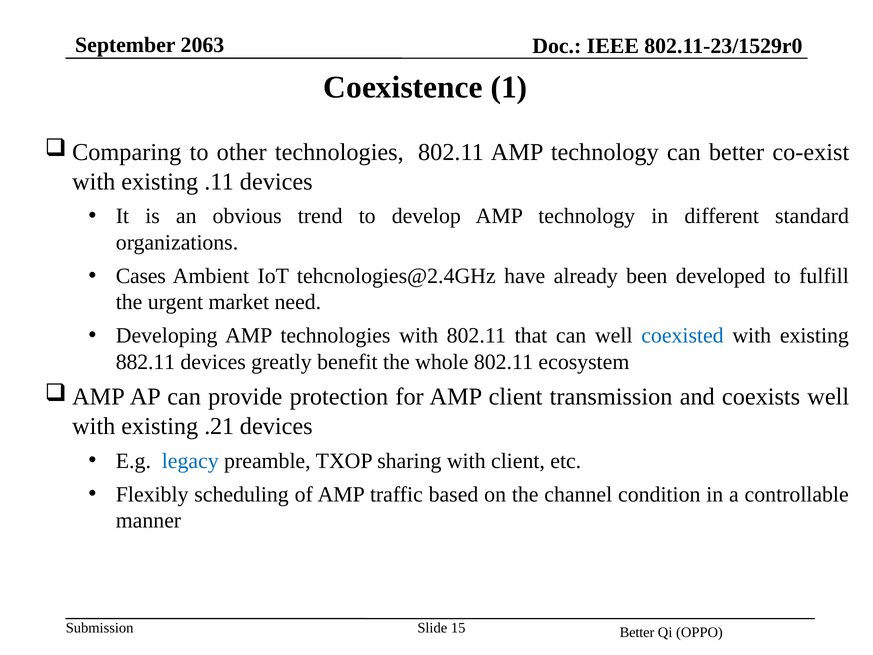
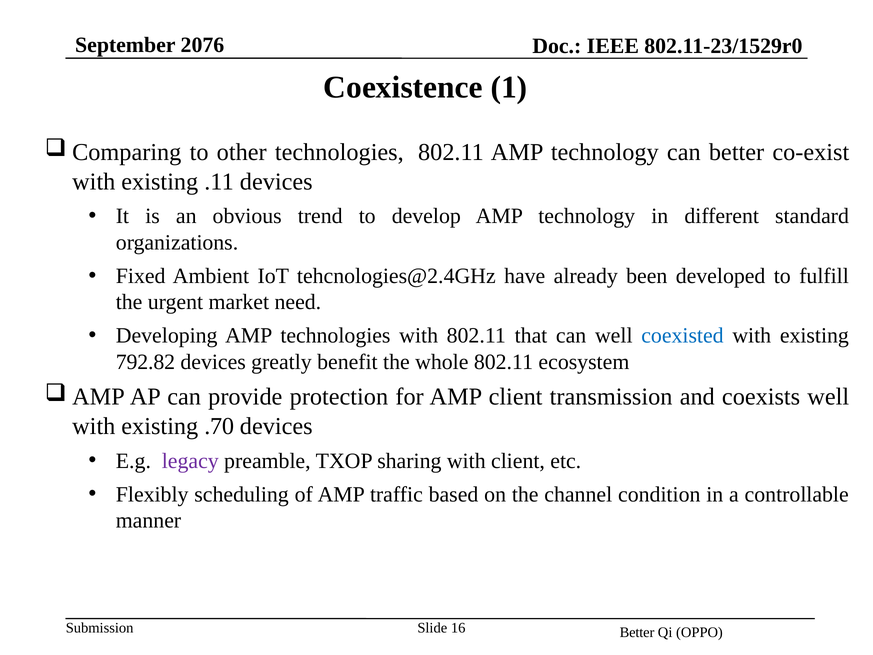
2063: 2063 -> 2076
Cases: Cases -> Fixed
882.11: 882.11 -> 792.82
.21: .21 -> .70
legacy colour: blue -> purple
15: 15 -> 16
